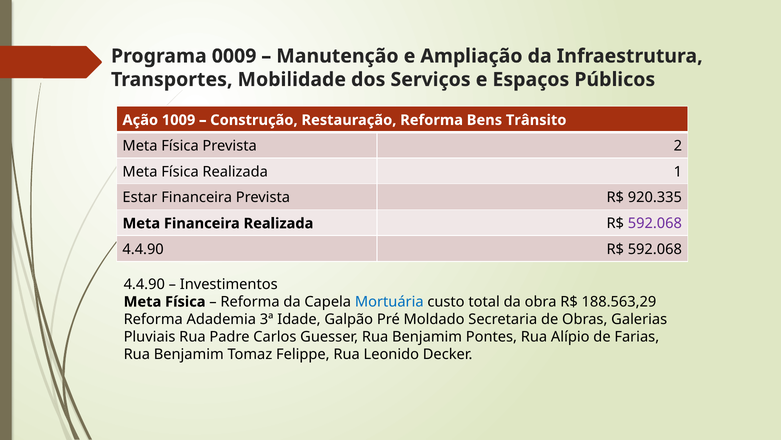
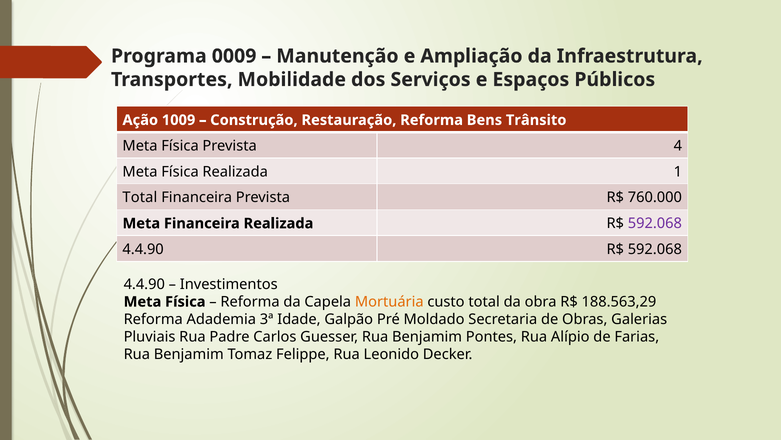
2: 2 -> 4
Estar at (140, 197): Estar -> Total
920.335: 920.335 -> 760.000
Mortuária colour: blue -> orange
